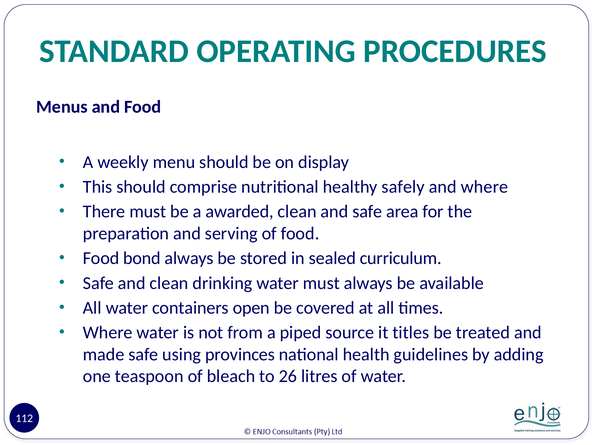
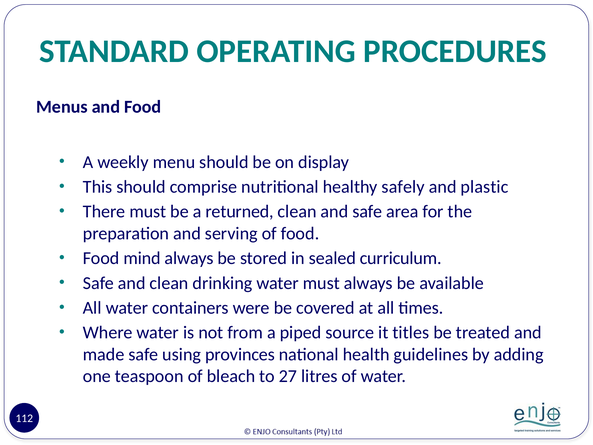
and where: where -> plastic
awarded: awarded -> returned
bond: bond -> mind
open: open -> were
26: 26 -> 27
